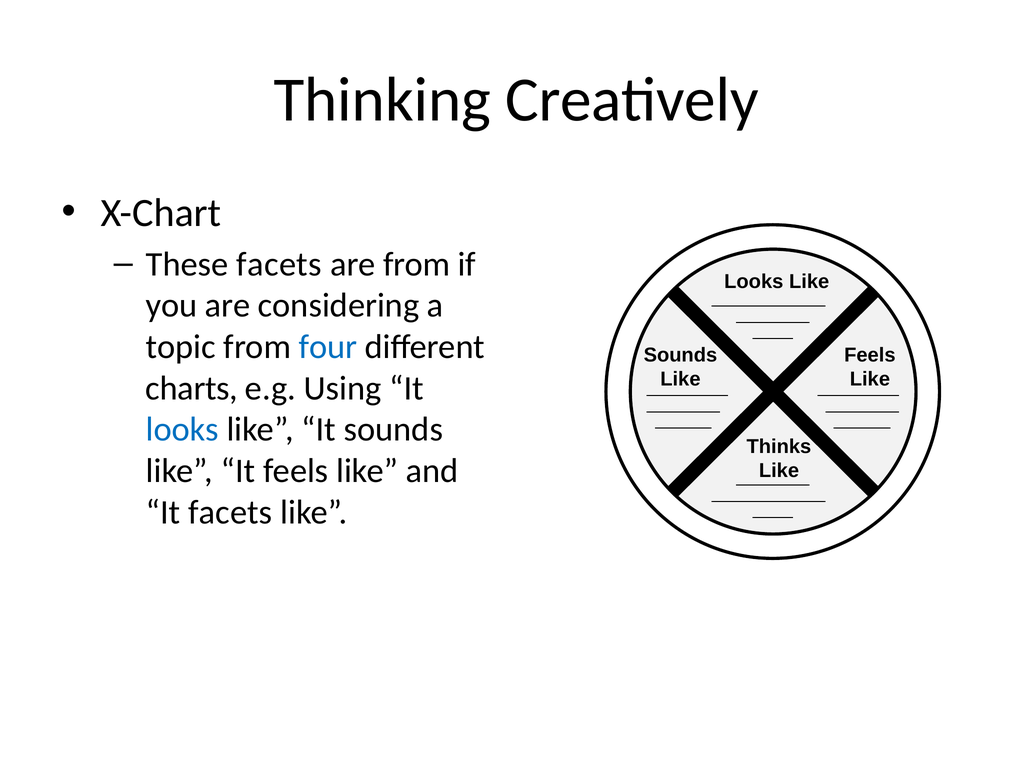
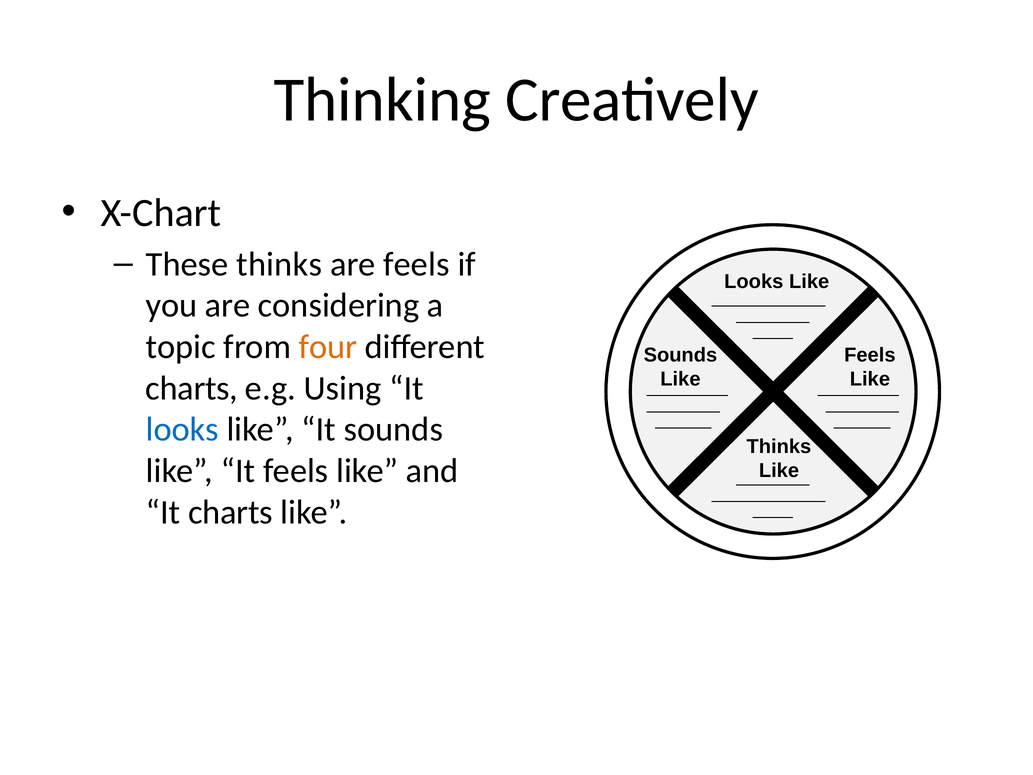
These facets: facets -> thinks
are from: from -> feels
four colour: blue -> orange
It facets: facets -> charts
